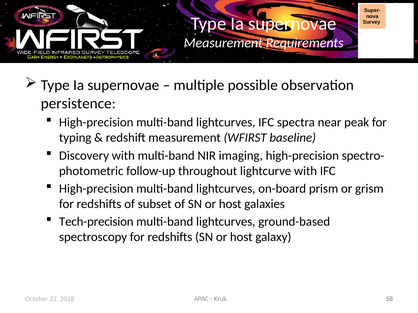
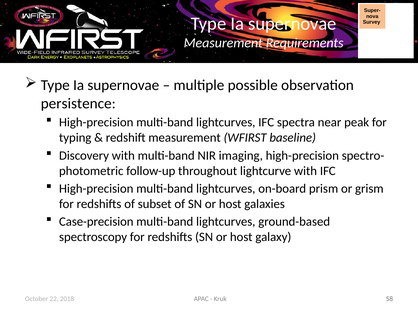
Tech-precision: Tech-precision -> Case-precision
